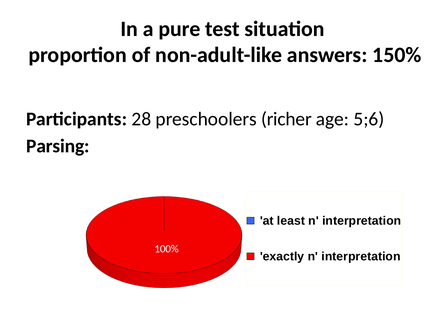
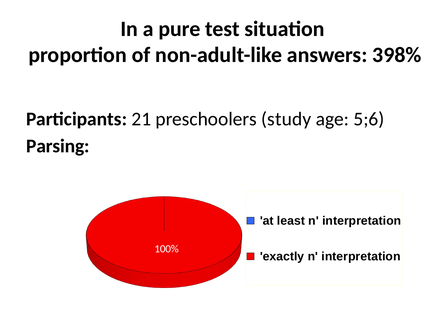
150%: 150% -> 398%
28: 28 -> 21
richer: richer -> study
